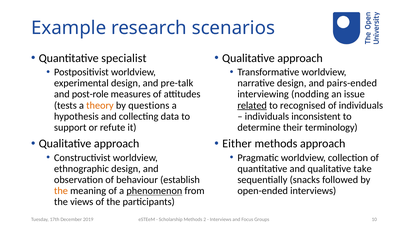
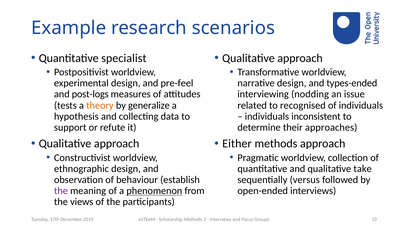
pre-talk: pre-talk -> pre-feel
pairs-ended: pairs-ended -> types-ended
post-role: post-role -> post-logs
questions: questions -> generalize
related underline: present -> none
terminology: terminology -> approaches
snacks: snacks -> versus
the at (61, 190) colour: orange -> purple
